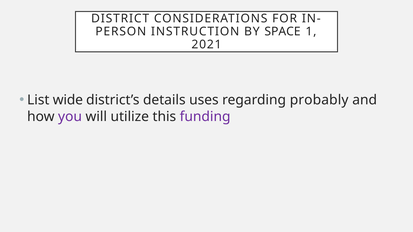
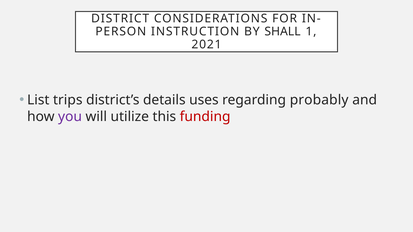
SPACE: SPACE -> SHALL
wide: wide -> trips
funding colour: purple -> red
